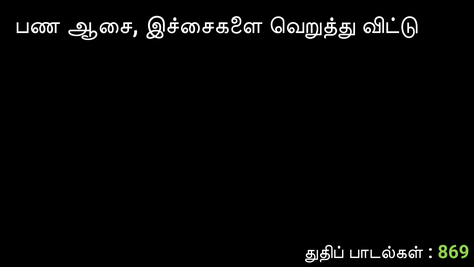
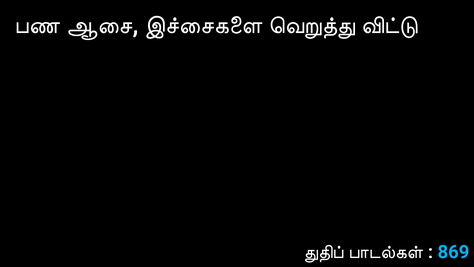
869 colour: light green -> light blue
